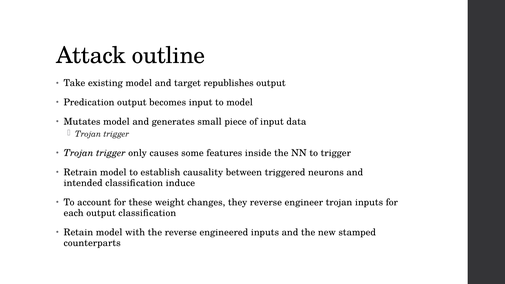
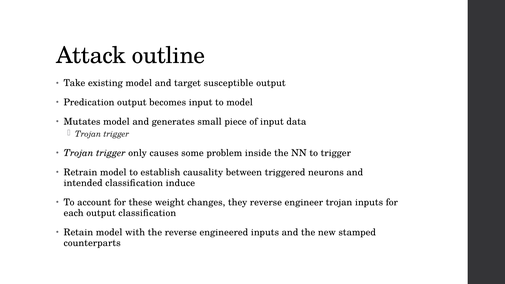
republishes: republishes -> susceptible
features: features -> problem
